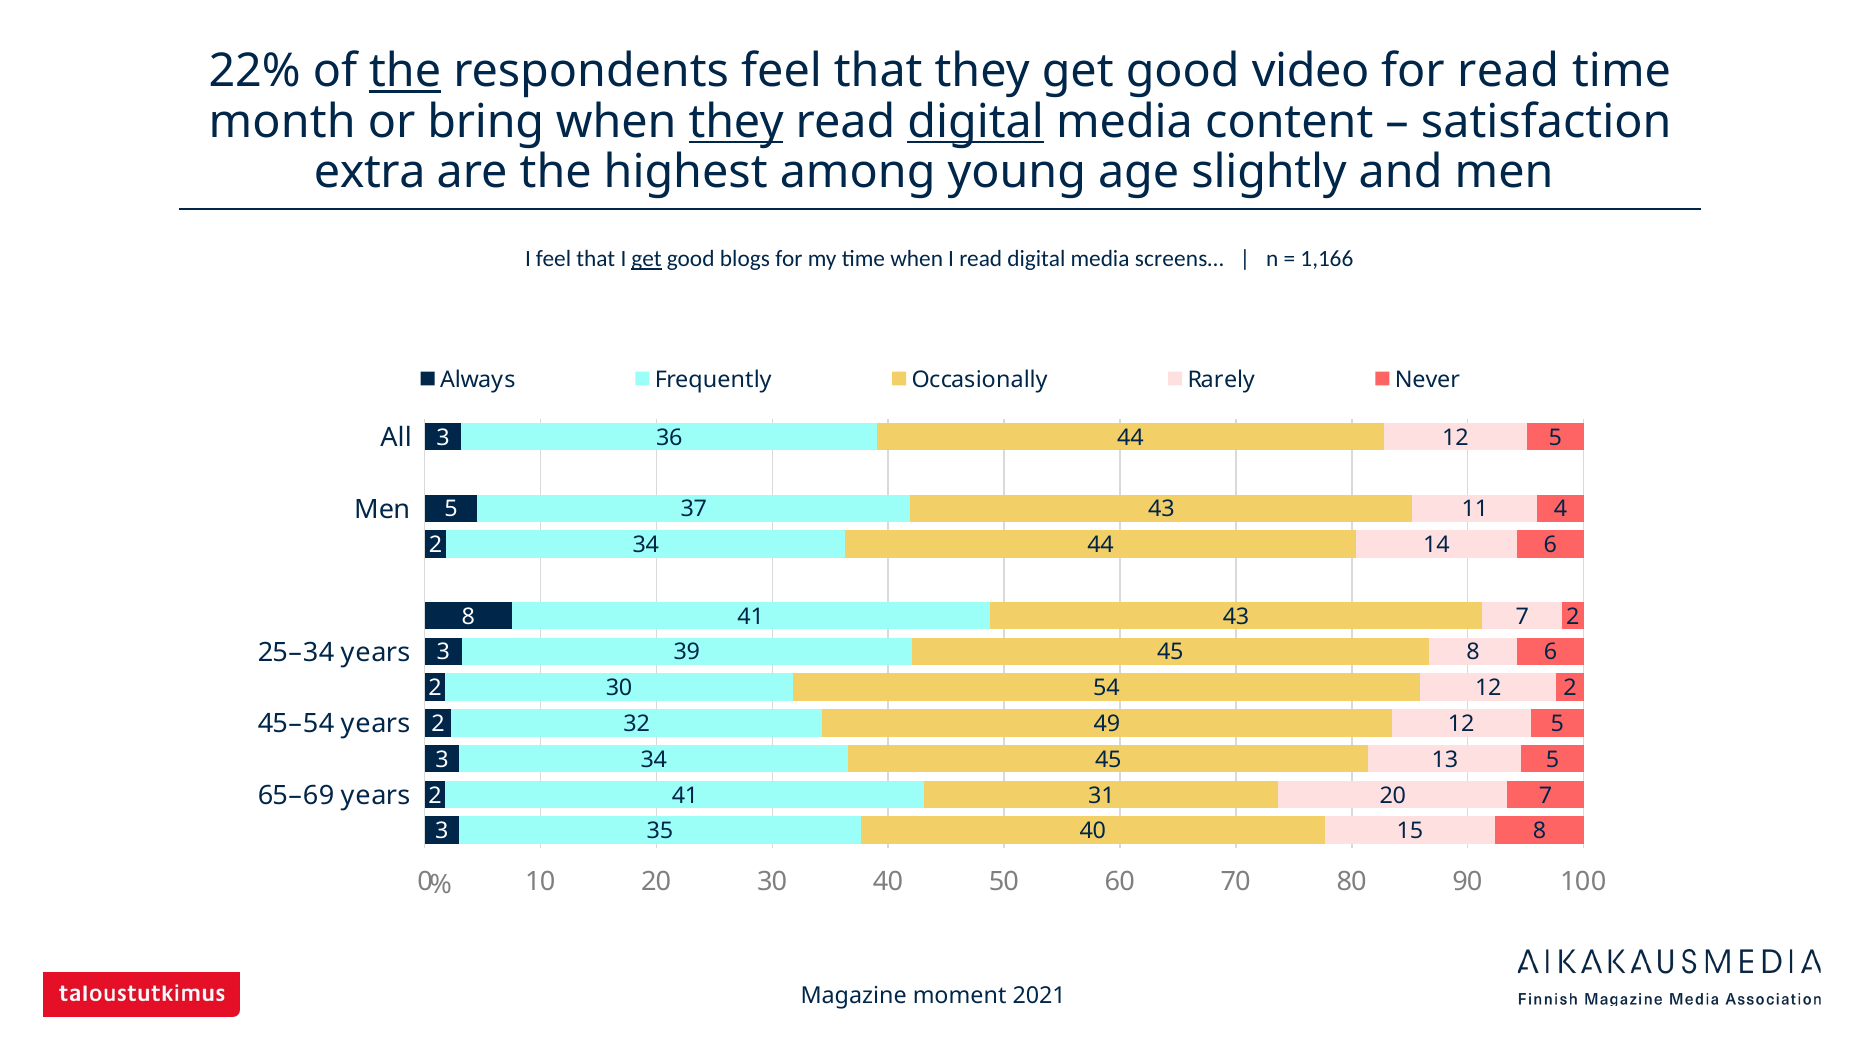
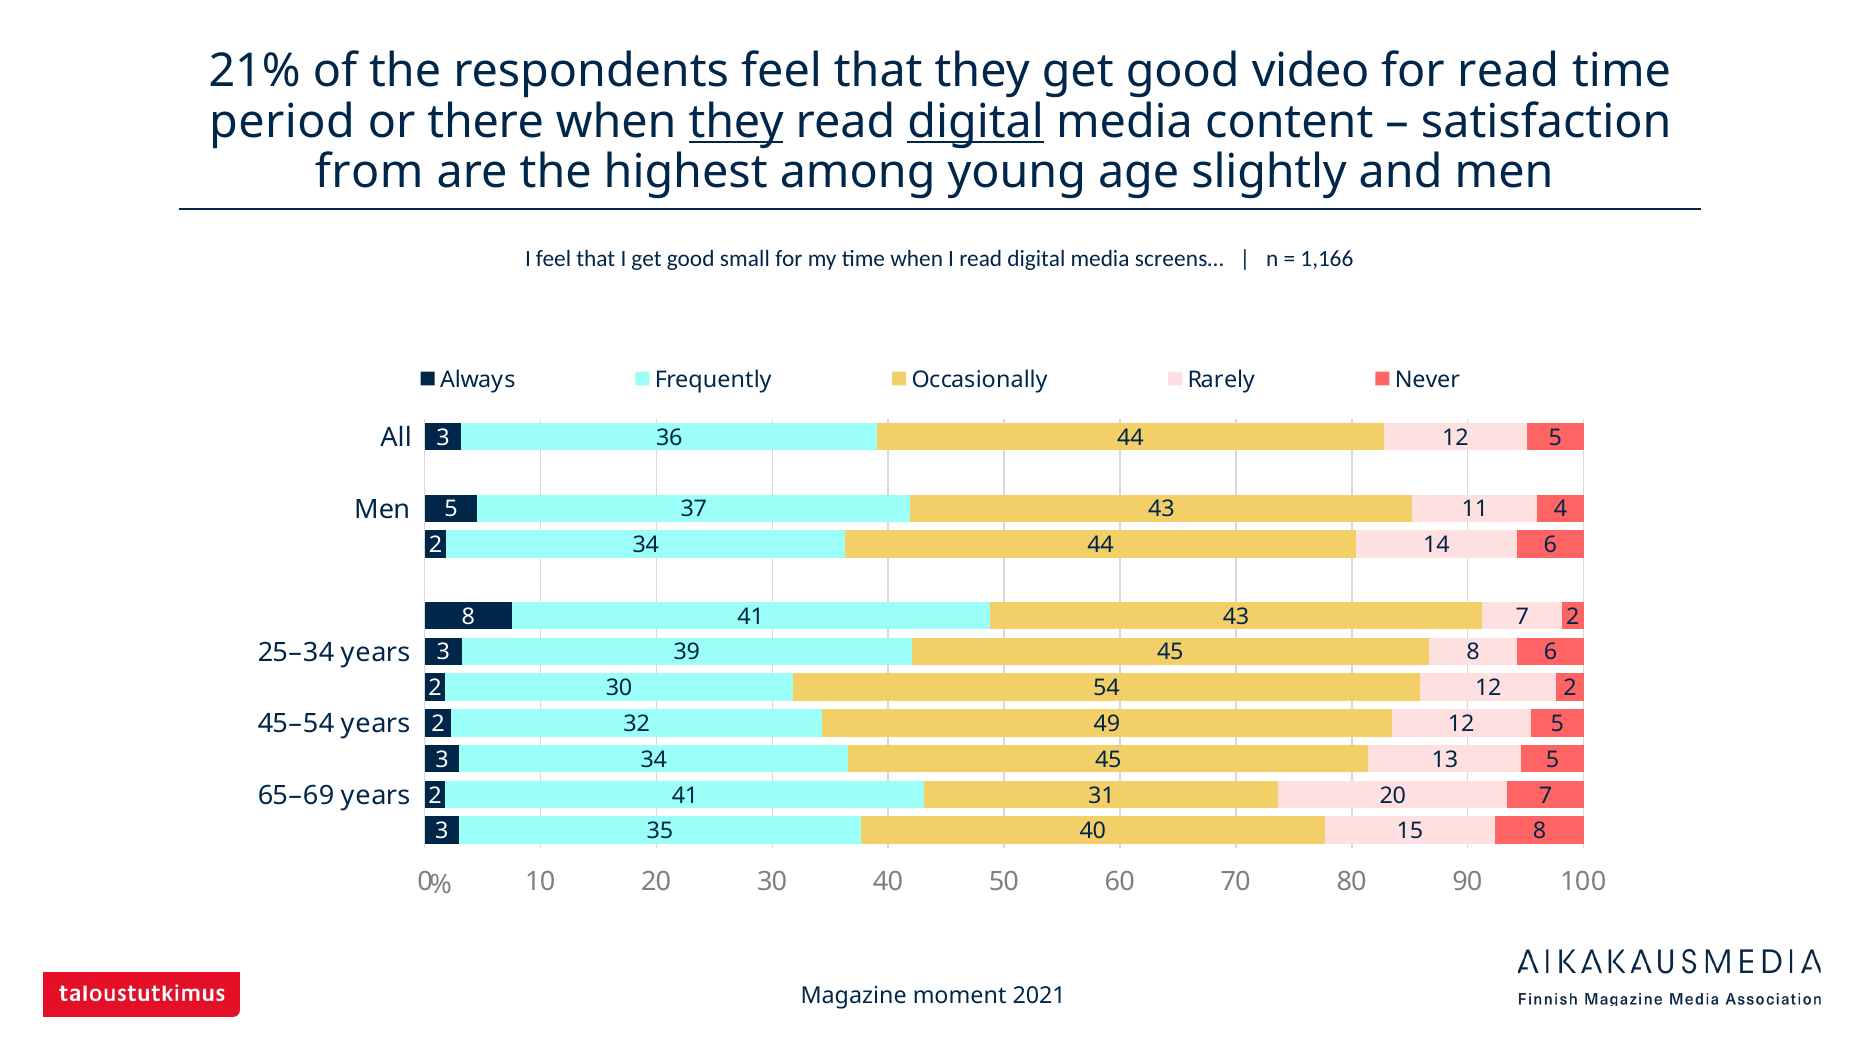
22%: 22% -> 21%
the at (405, 72) underline: present -> none
month: month -> period
bring: bring -> there
extra: extra -> from
get at (647, 259) underline: present -> none
blogs: blogs -> small
